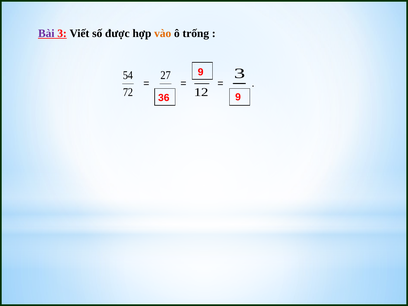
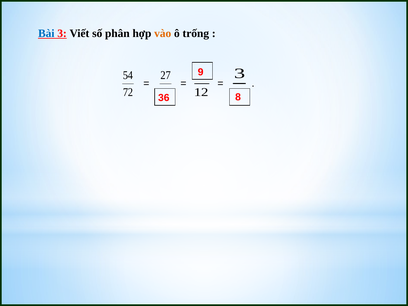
Bài colour: purple -> blue
được: được -> phân
36 9: 9 -> 8
